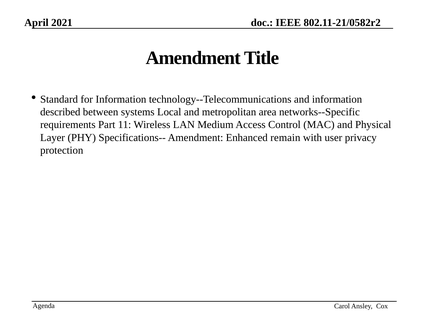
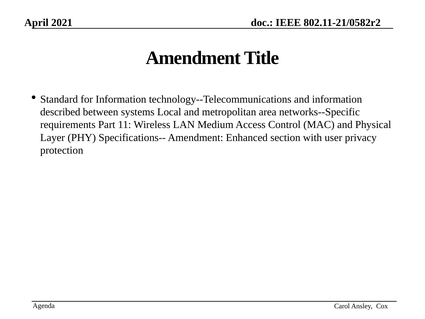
remain: remain -> section
